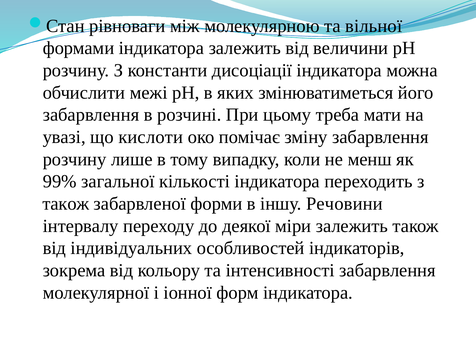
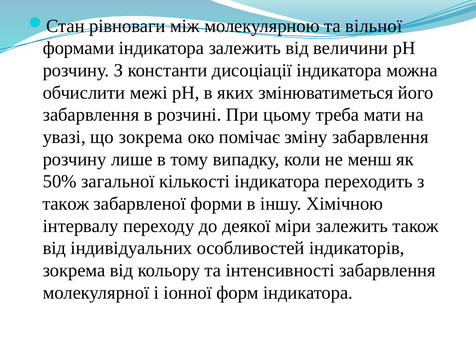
що кислоти: кислоти -> зокрема
99%: 99% -> 50%
Речовини: Речовини -> Хімічною
